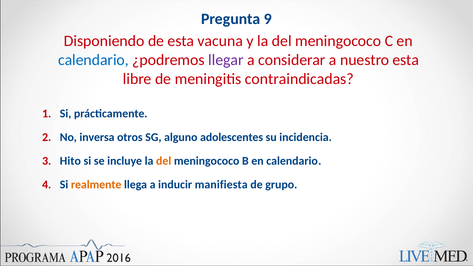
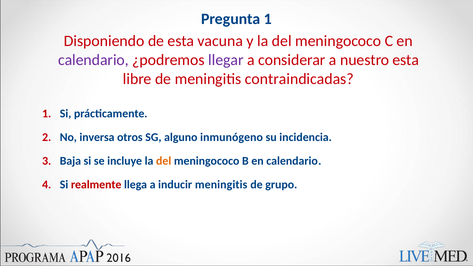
Pregunta 9: 9 -> 1
calendario at (93, 60) colour: blue -> purple
adolescentes: adolescentes -> inmunógeno
Hito: Hito -> Baja
realmente colour: orange -> red
inducir manifiesta: manifiesta -> meningitis
